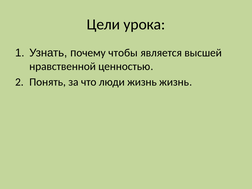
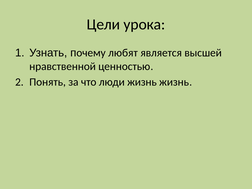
чтобы: чтобы -> любят
